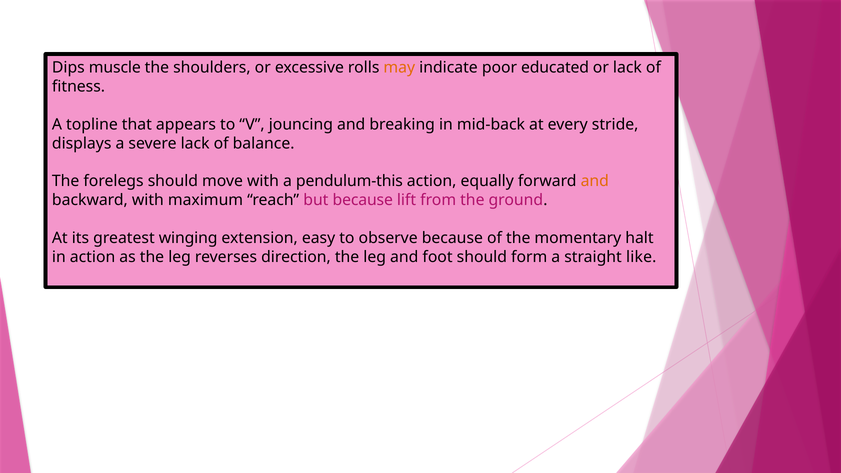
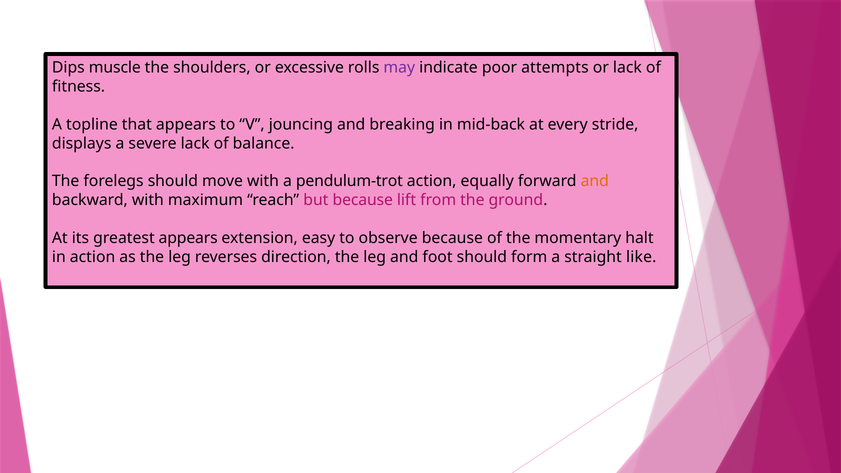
may colour: orange -> purple
educated: educated -> attempts
pendulum-this: pendulum-this -> pendulum-trot
greatest winging: winging -> appears
